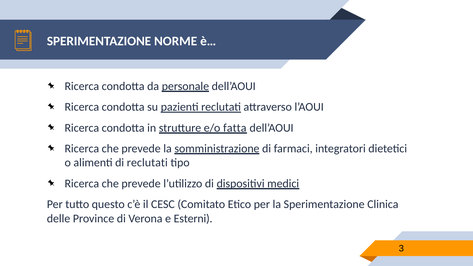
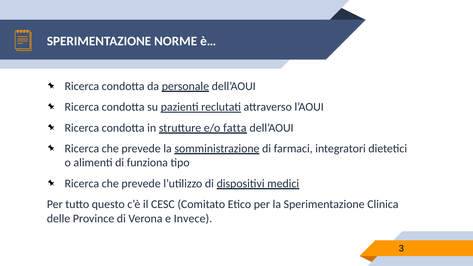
di reclutati: reclutati -> funziona
Esterni: Esterni -> Invece
